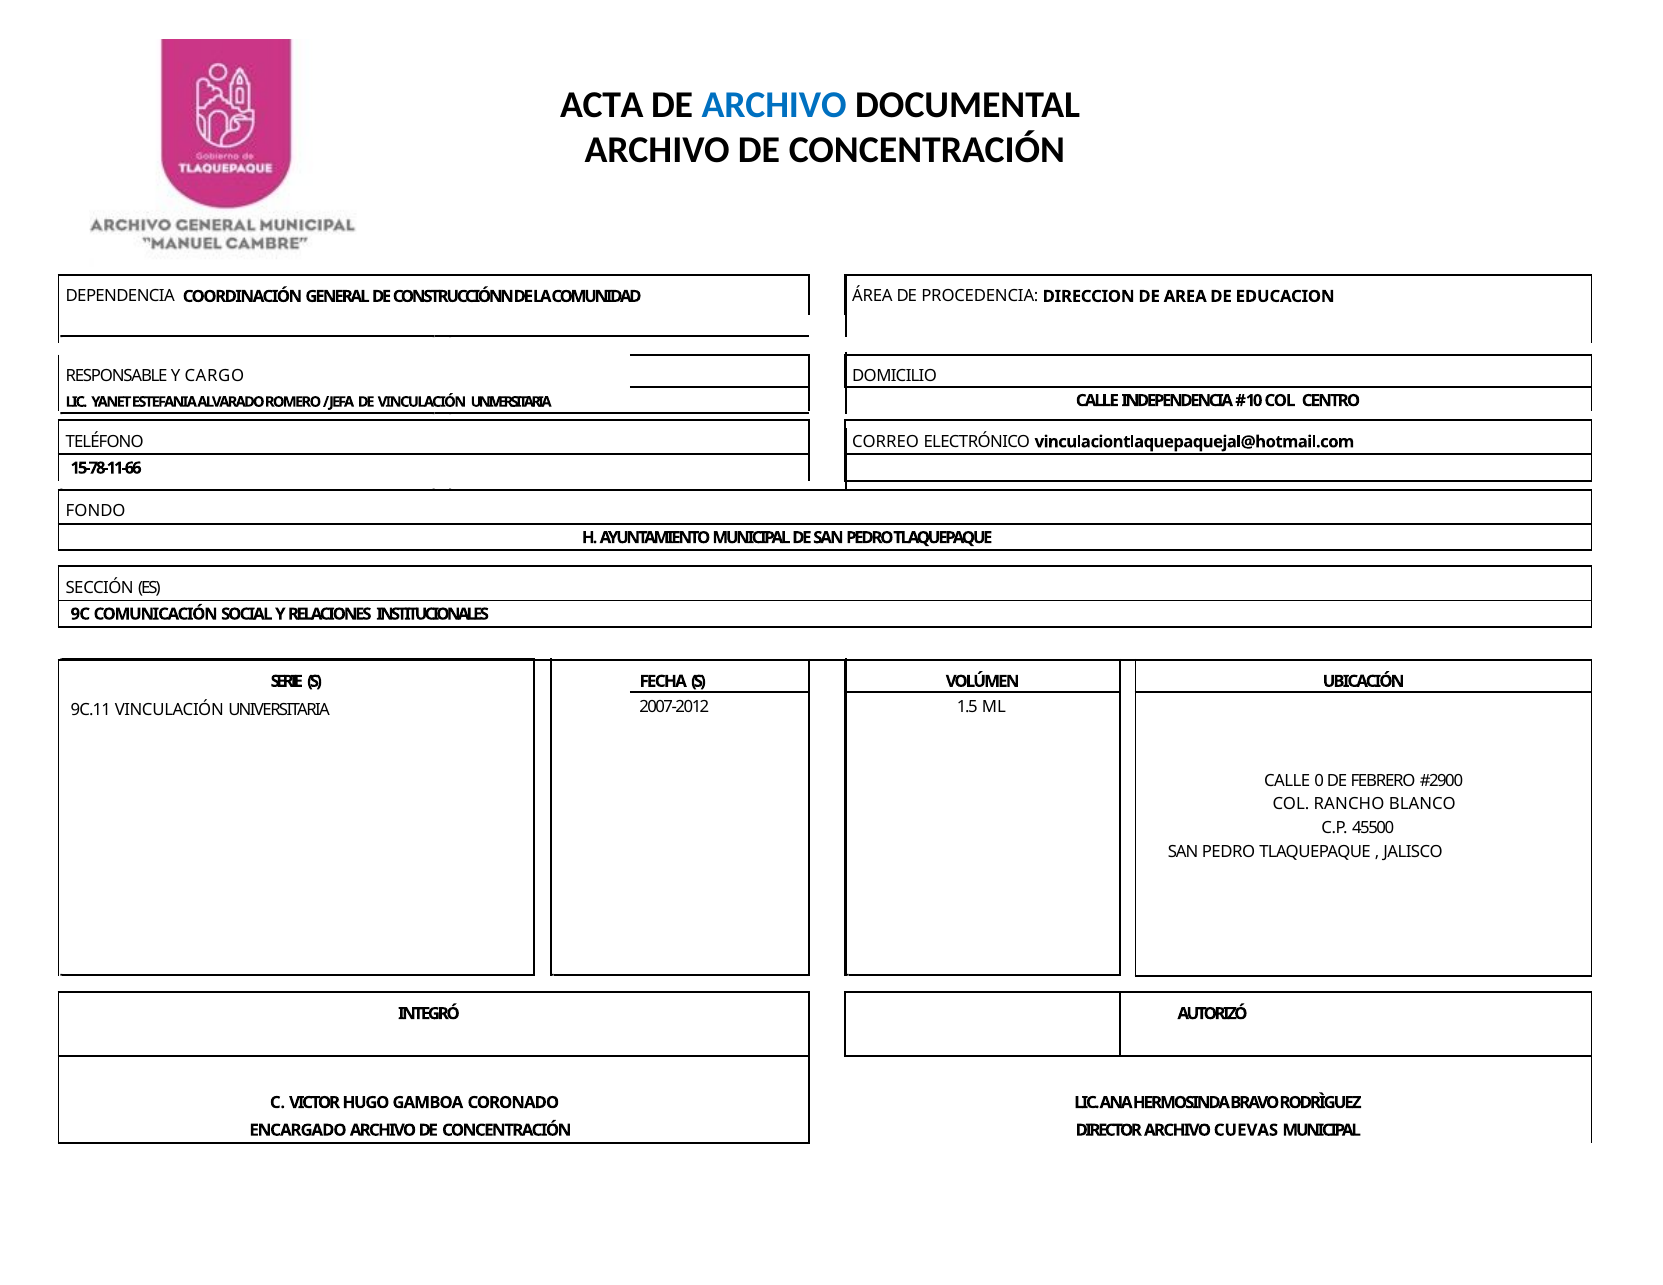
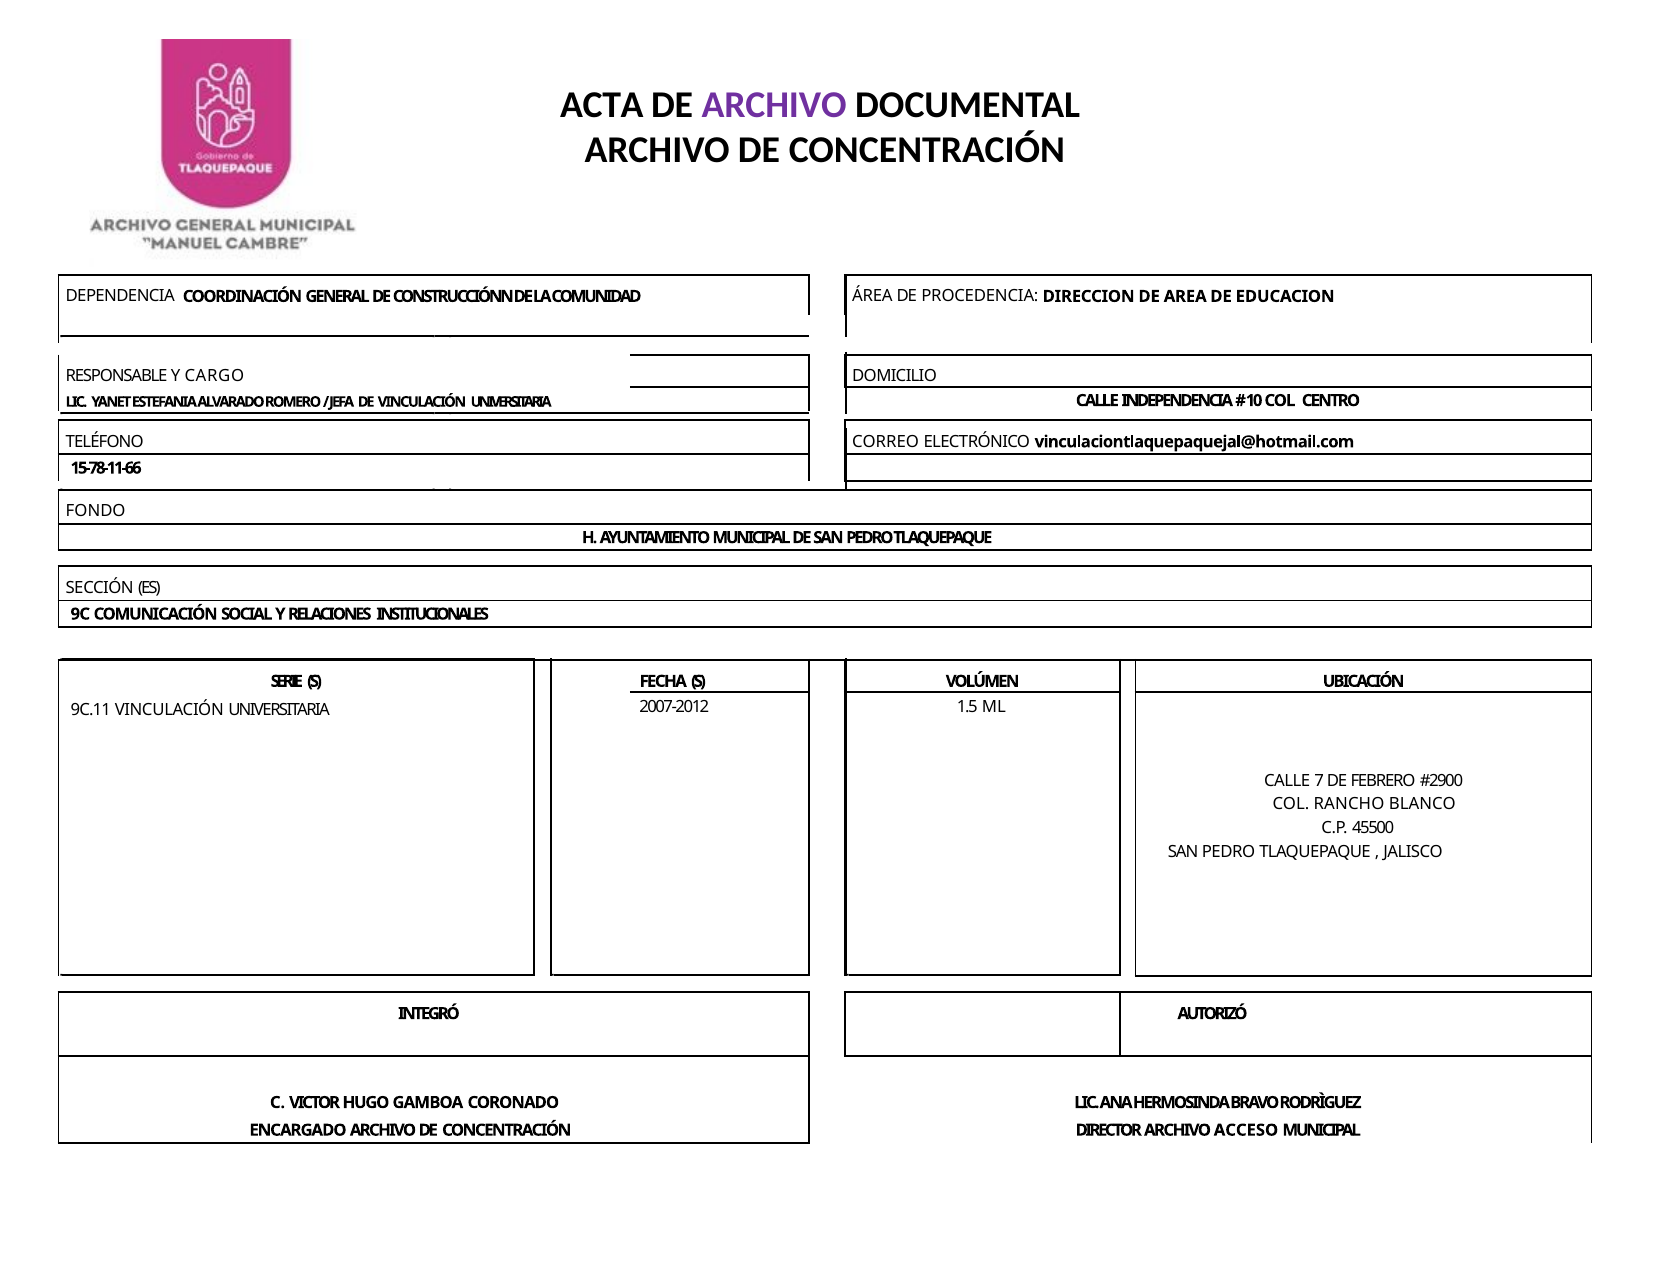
ARCHIVO at (774, 105) colour: blue -> purple
0: 0 -> 7
CUEVAS: CUEVAS -> ACCESO
